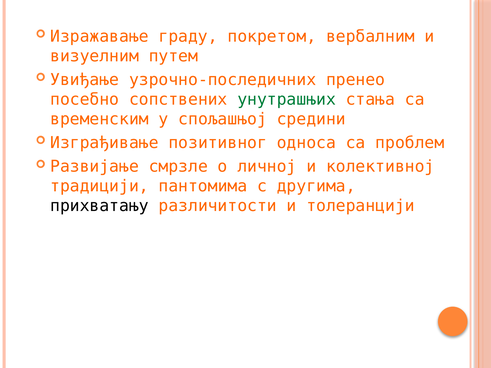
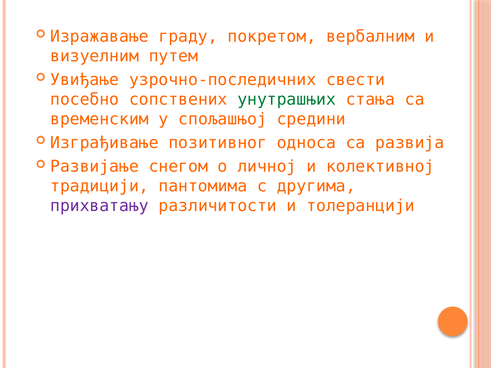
пренео: пренео -> свести
проблем: проблем -> развија
смрзле: смрзле -> снегом
прихватању colour: black -> purple
